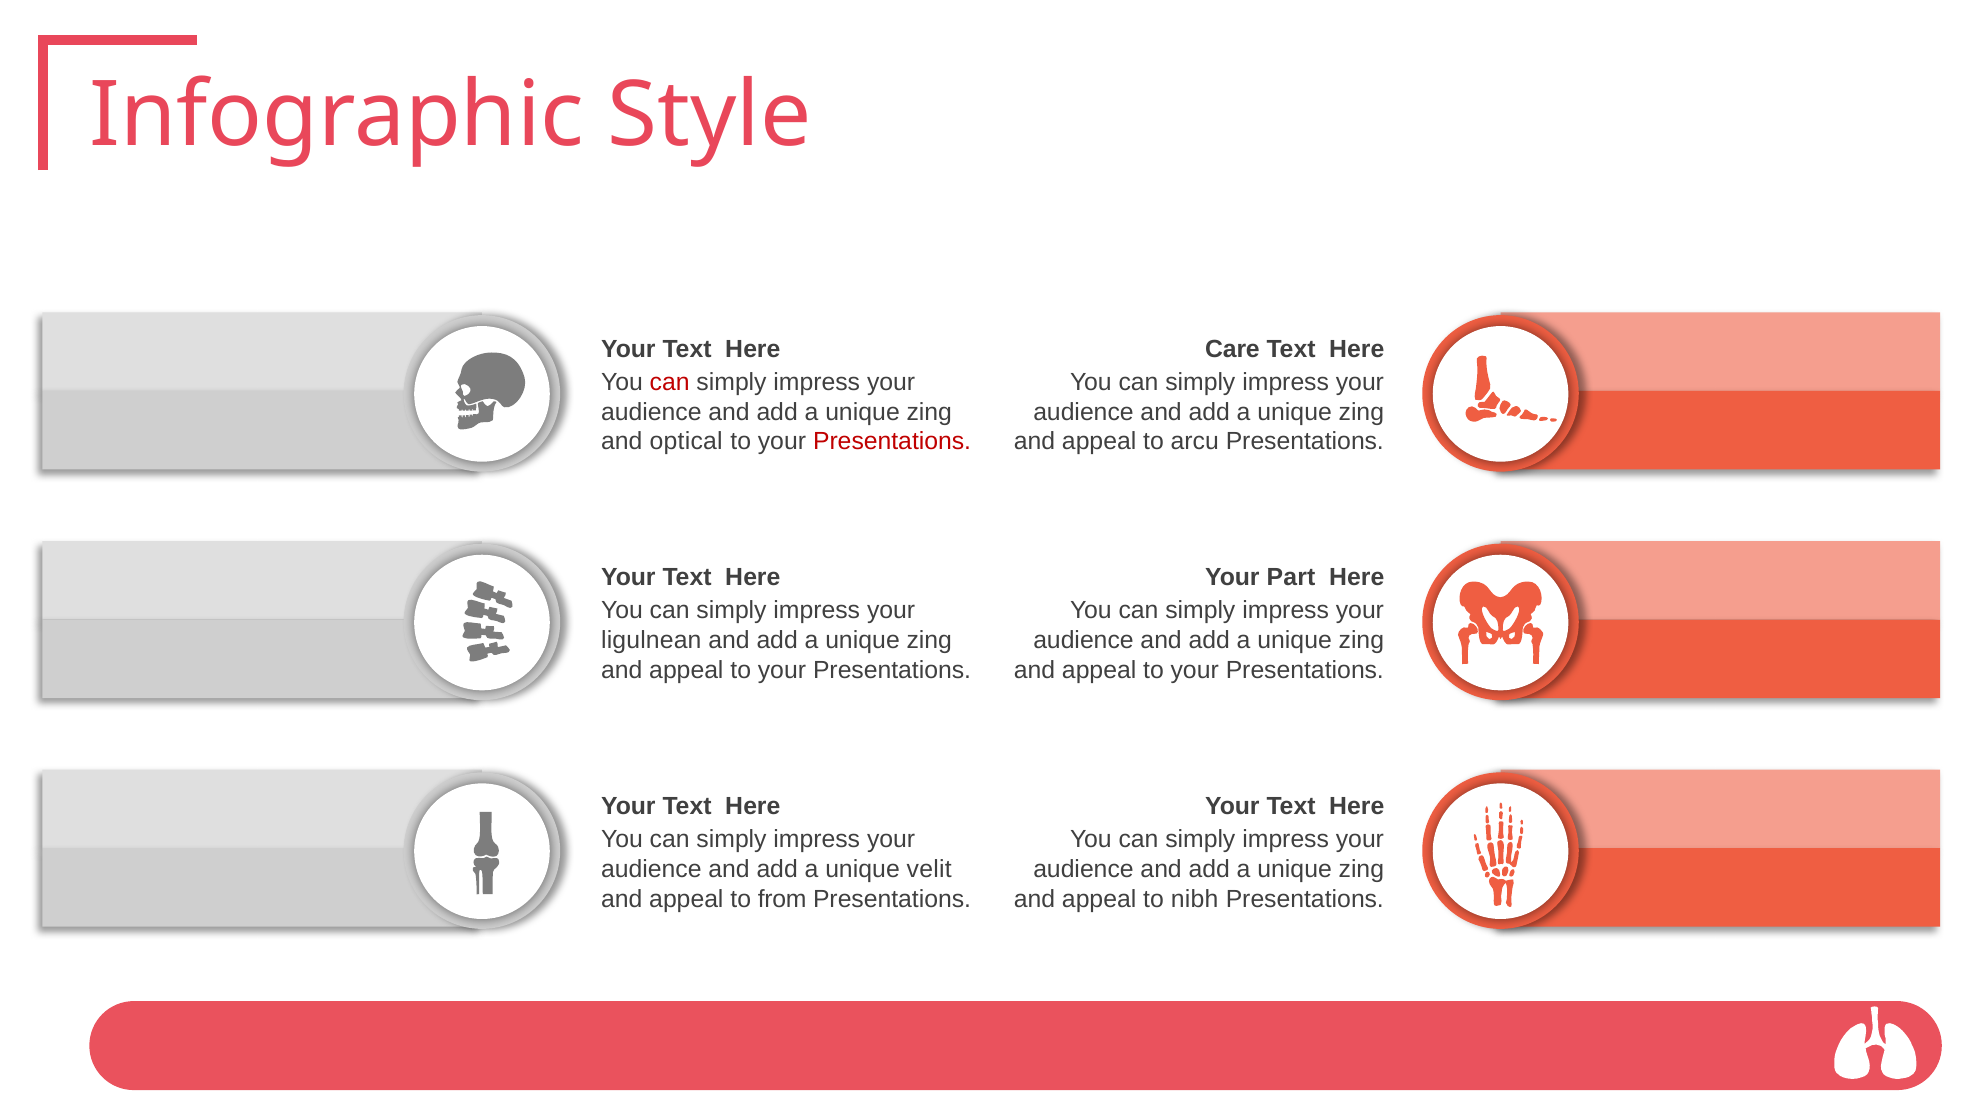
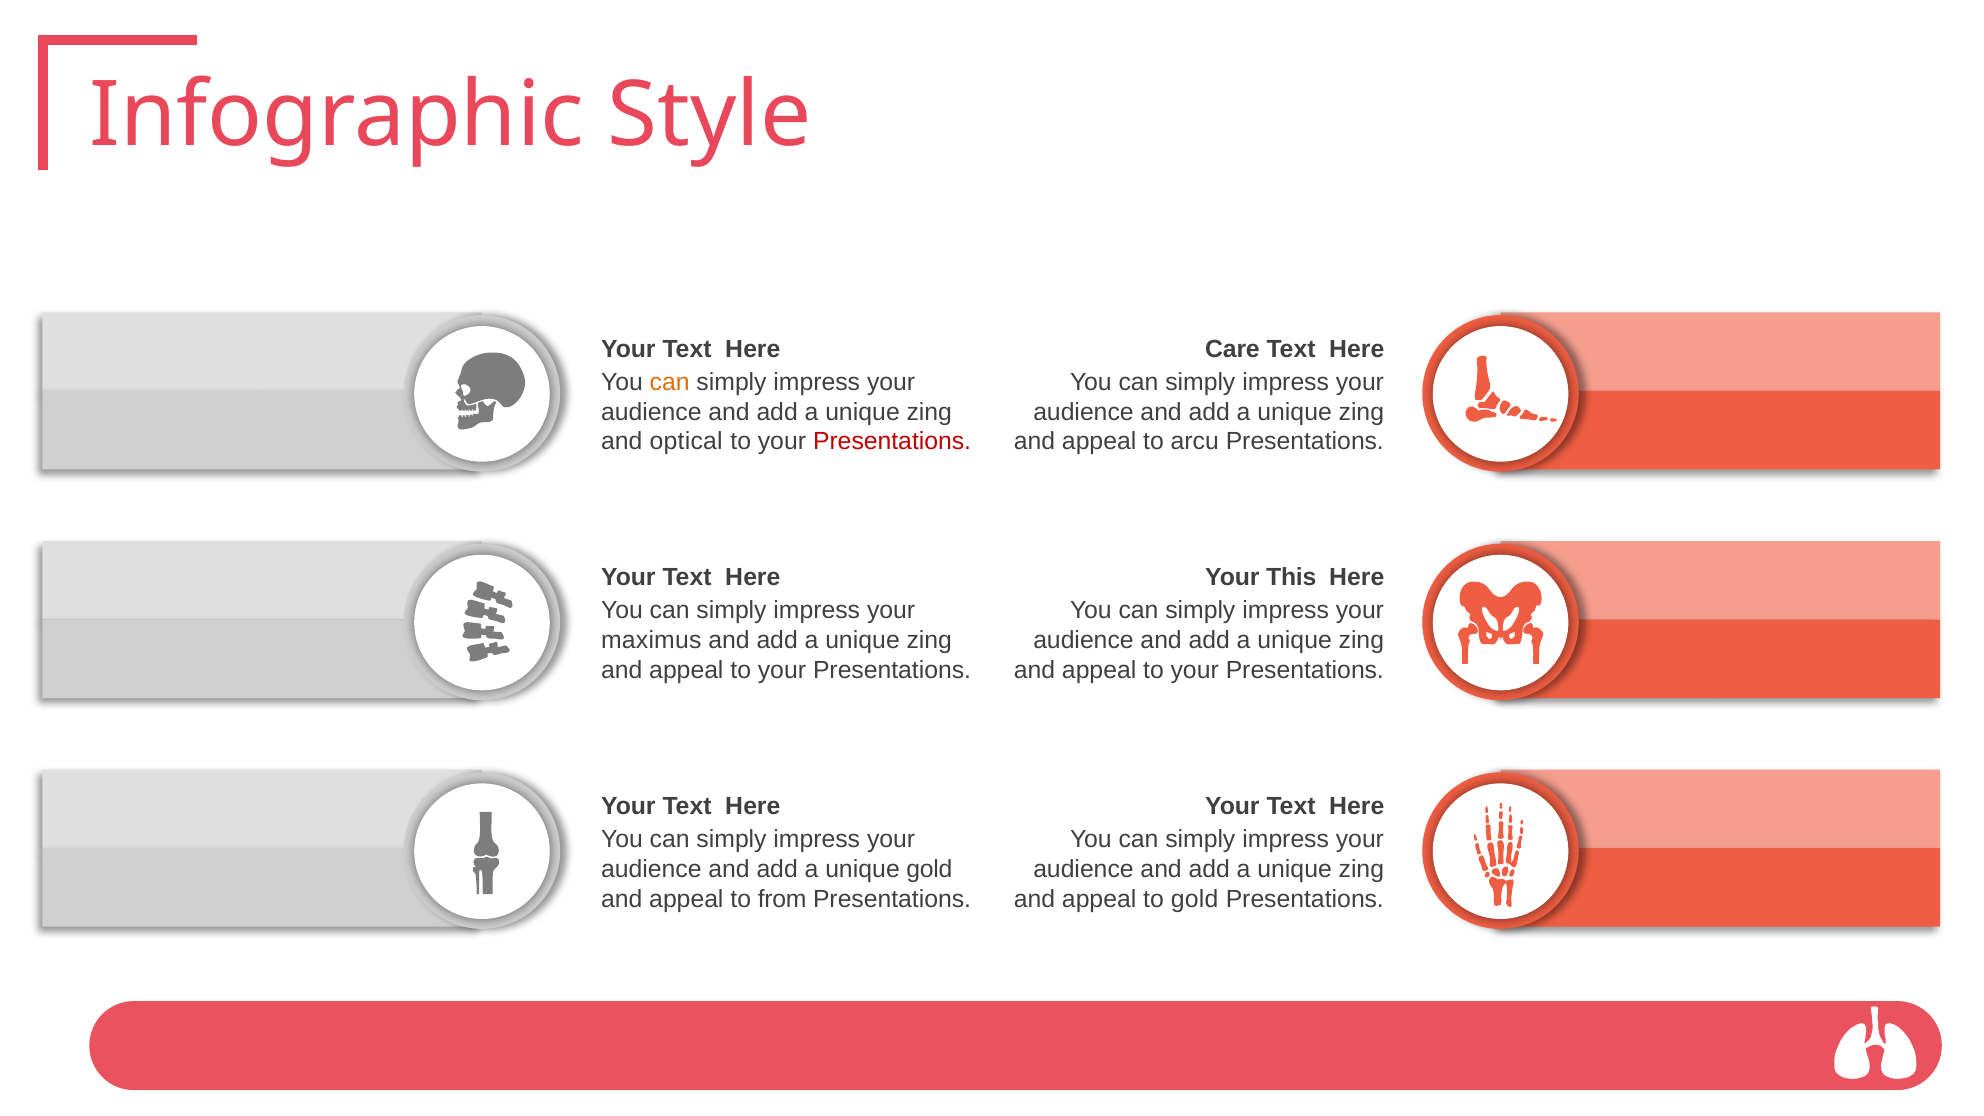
can at (670, 382) colour: red -> orange
Part: Part -> This
ligulnean: ligulnean -> maximus
unique velit: velit -> gold
to nibh: nibh -> gold
